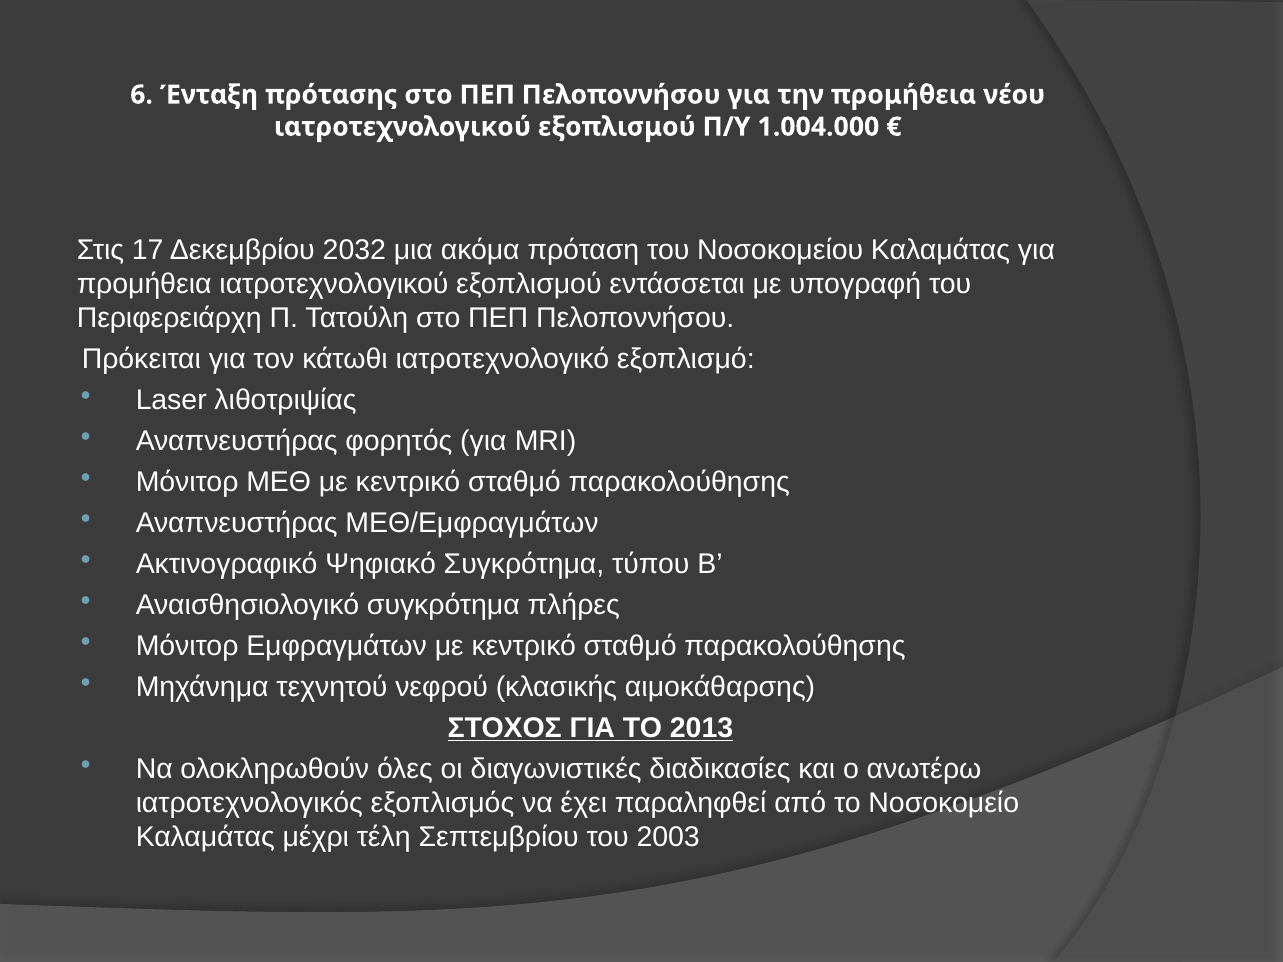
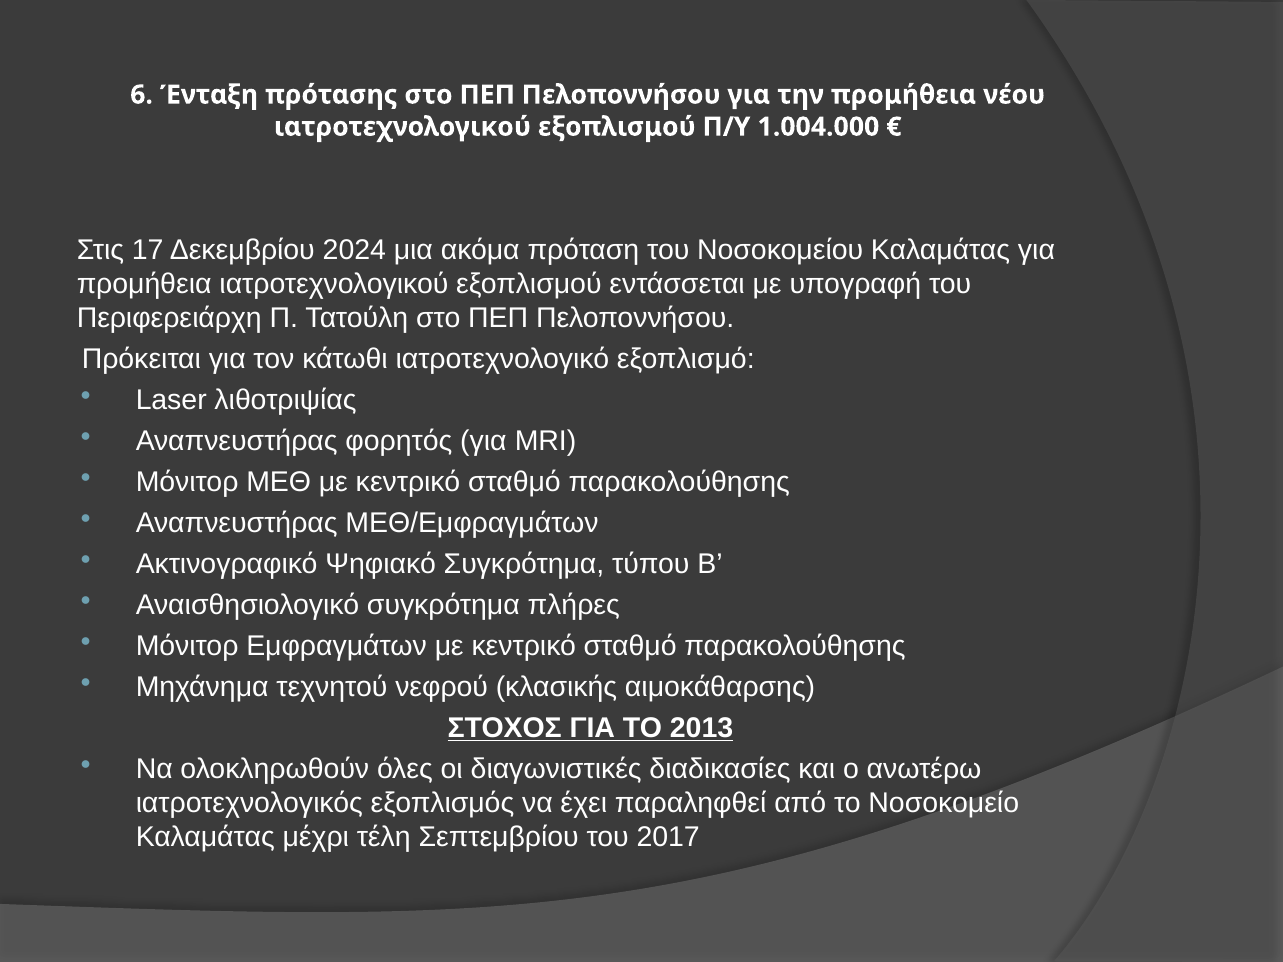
2032: 2032 -> 2024
2003: 2003 -> 2017
